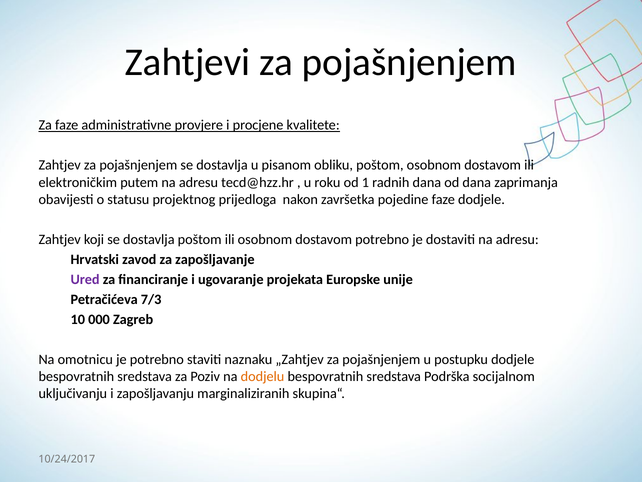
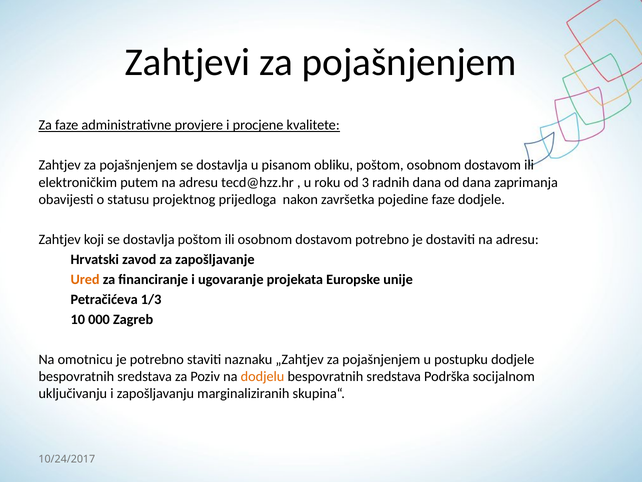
1: 1 -> 3
Ured colour: purple -> orange
7/3: 7/3 -> 1/3
